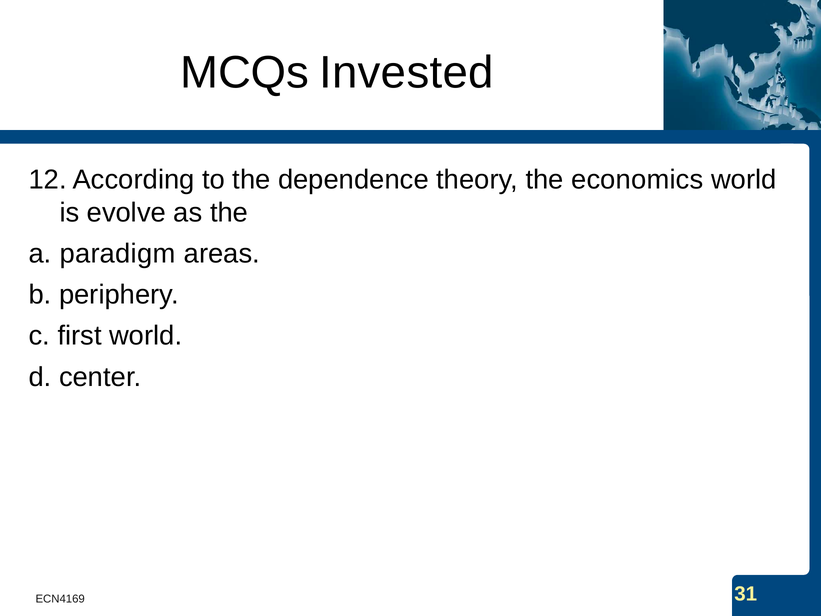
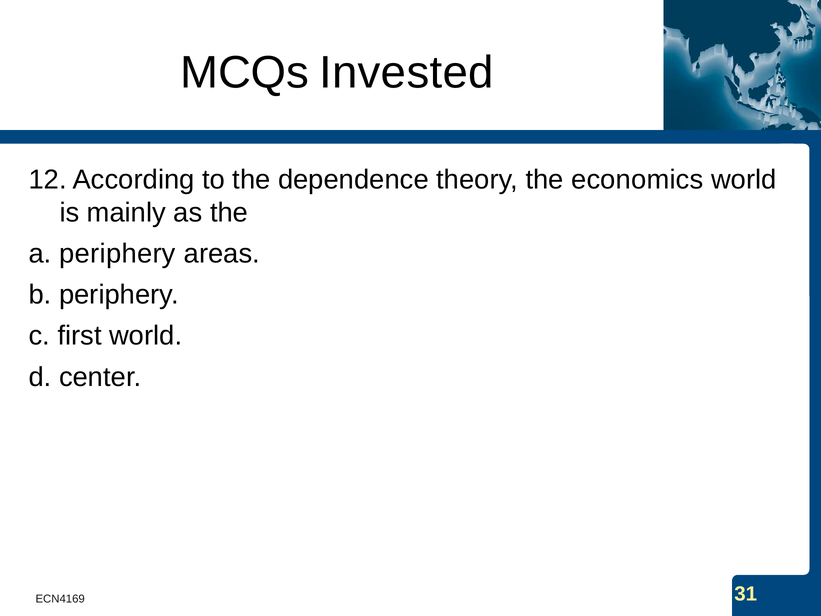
evolve: evolve -> mainly
a paradigm: paradigm -> periphery
